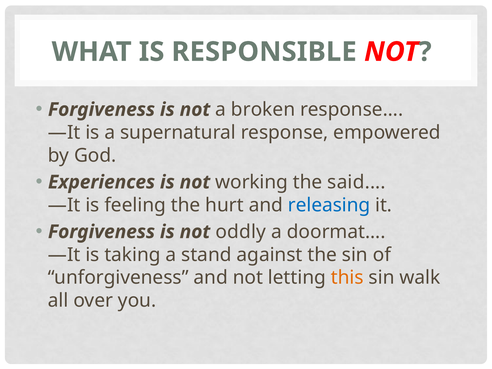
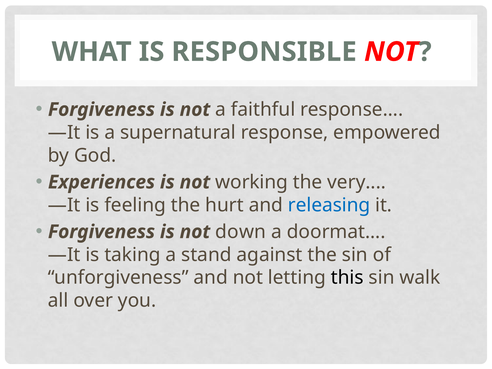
broken: broken -> faithful
said: said -> very
oddly: oddly -> down
this colour: orange -> black
